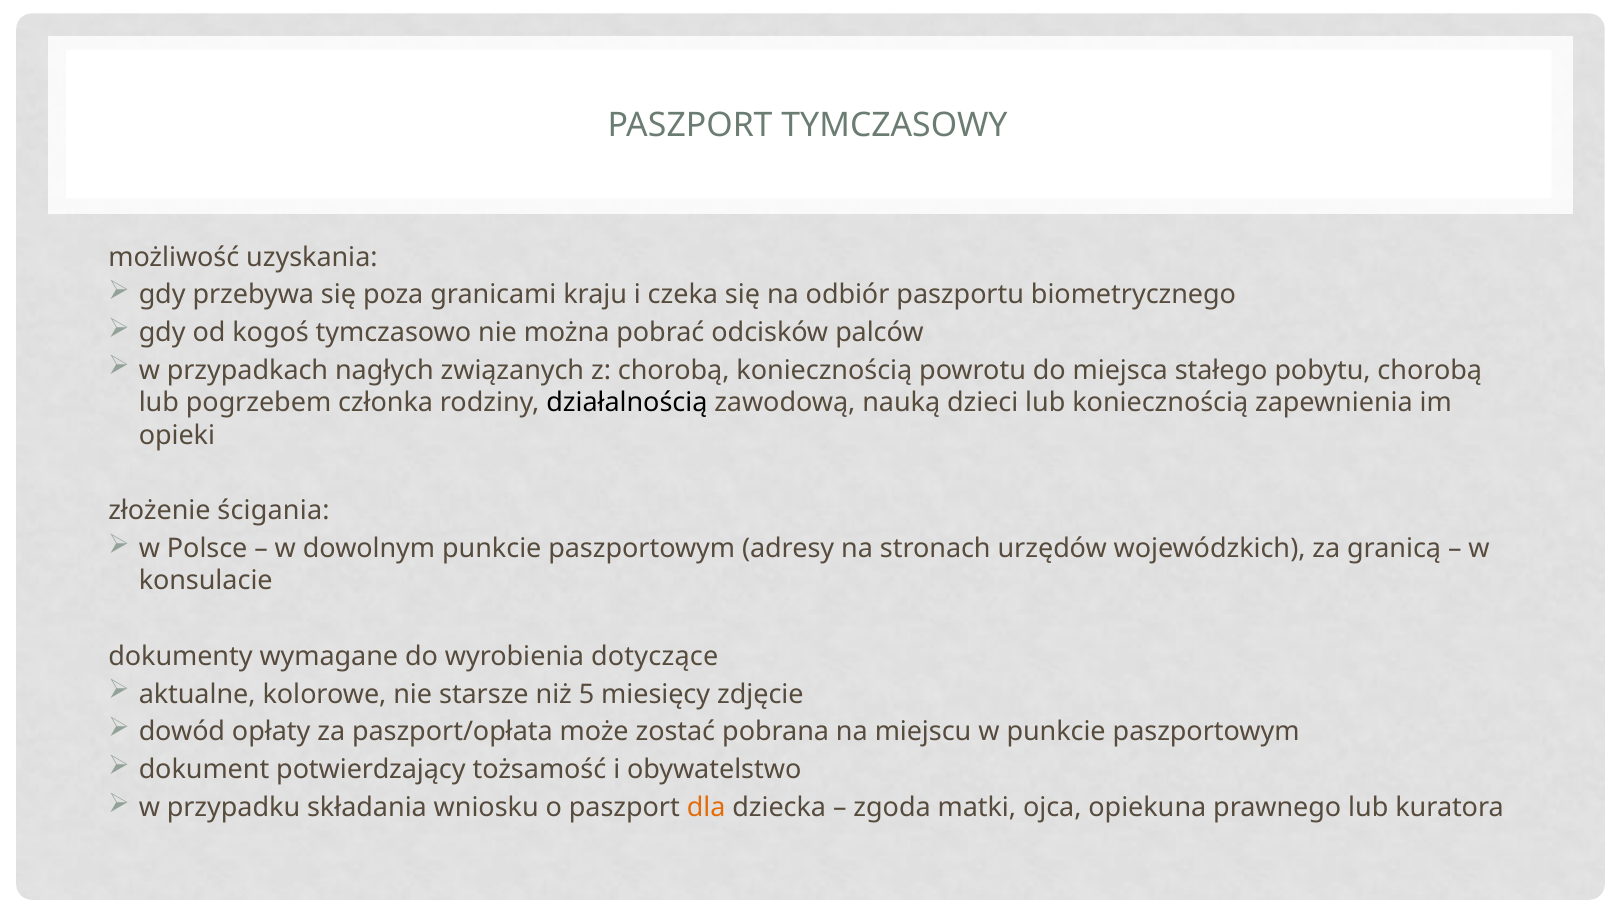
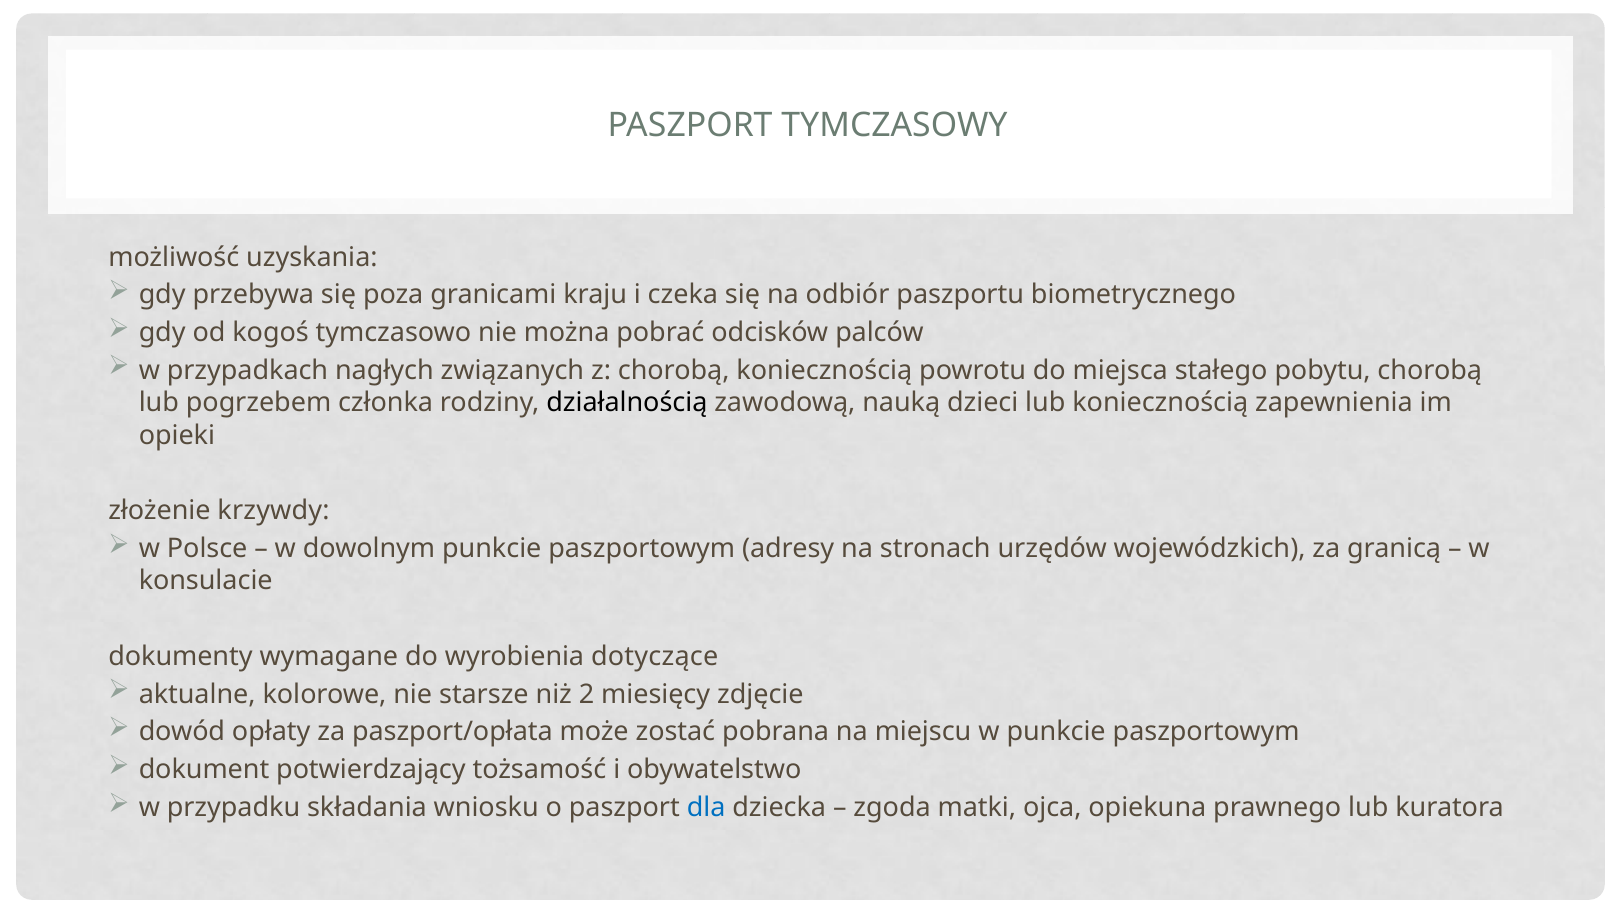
ścigania: ścigania -> krzywdy
5: 5 -> 2
dla colour: orange -> blue
